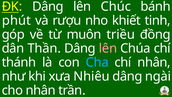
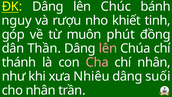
phút: phút -> nguy
triều: triều -> phút
Cha colour: light blue -> pink
ngài: ngài -> suối
